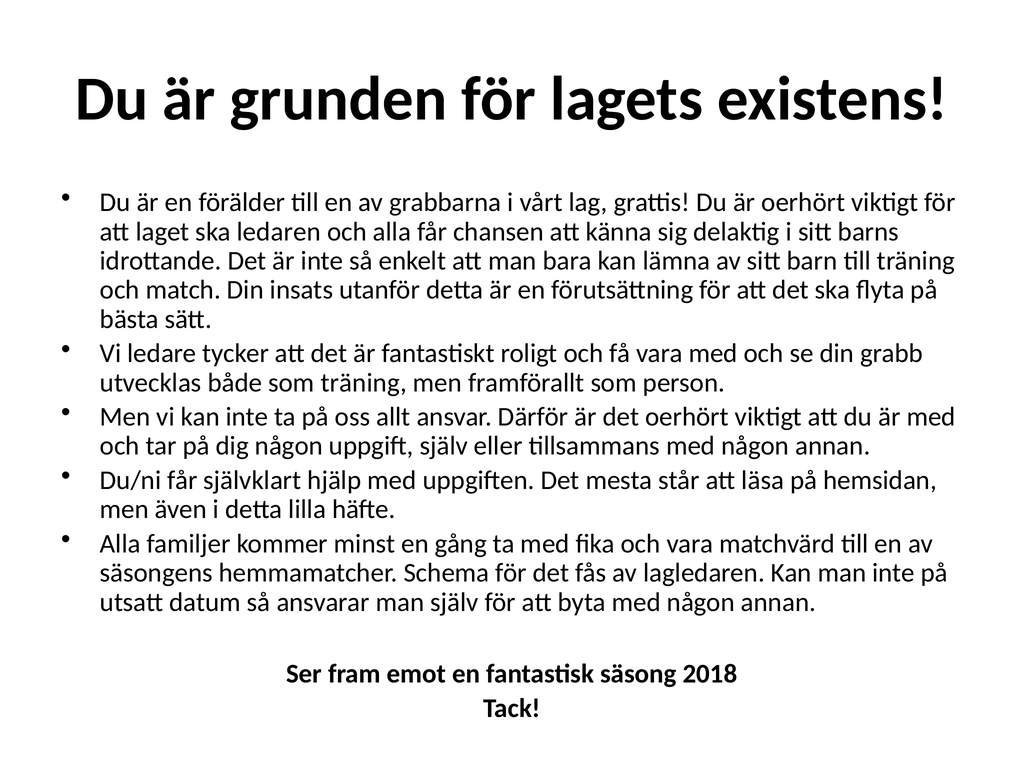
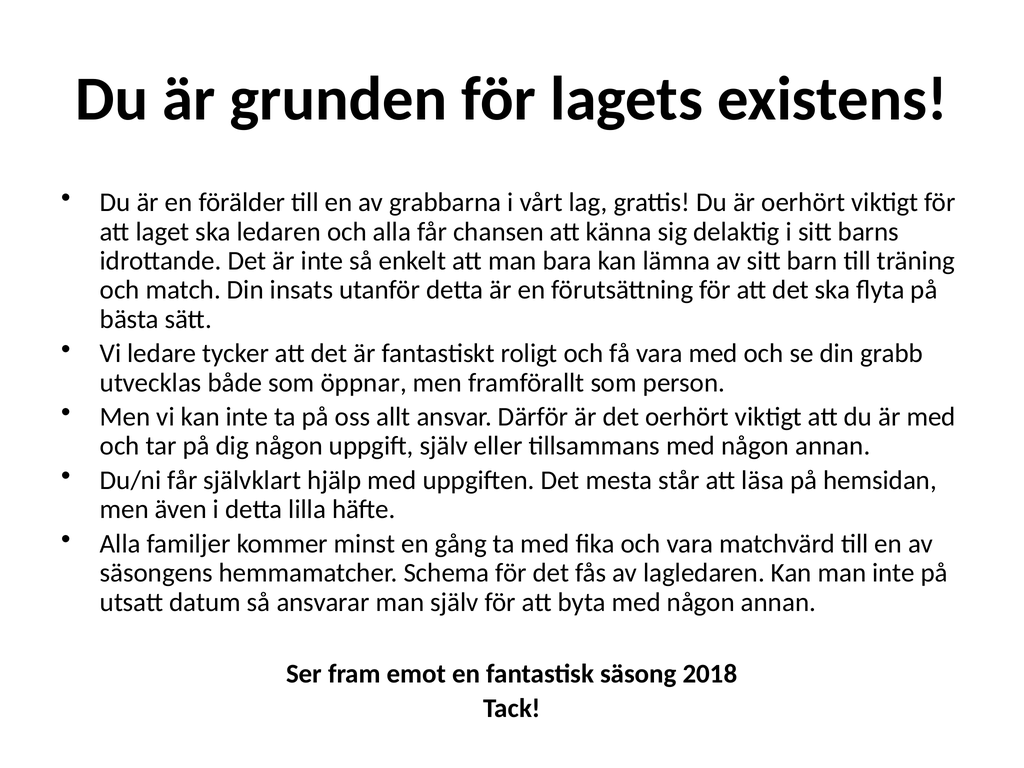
som träning: träning -> öppnar
